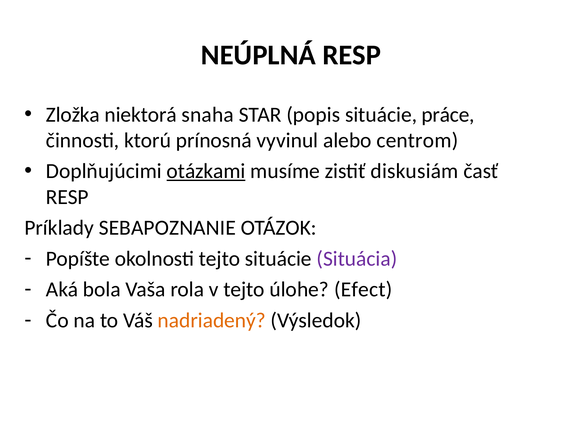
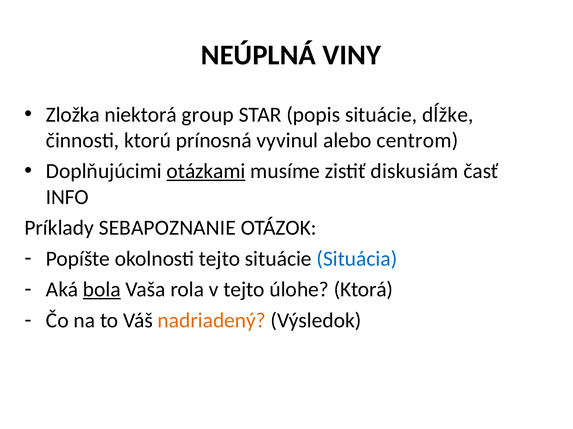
NEÚPLNÁ RESP: RESP -> VINY
snaha: snaha -> group
práce: práce -> dĺžke
RESP at (67, 197): RESP -> INFO
Situácia colour: purple -> blue
bola underline: none -> present
Efect: Efect -> Ktorá
